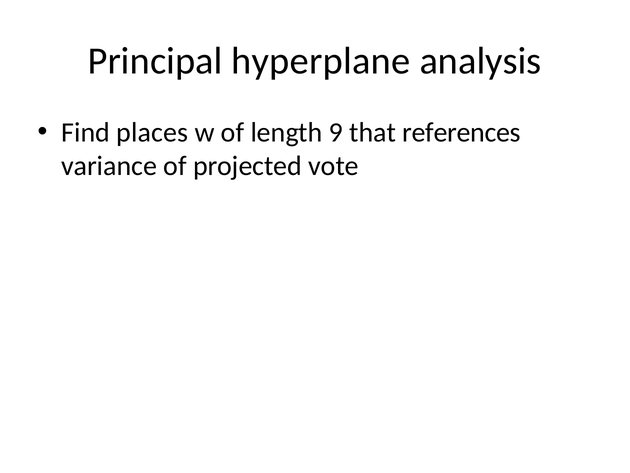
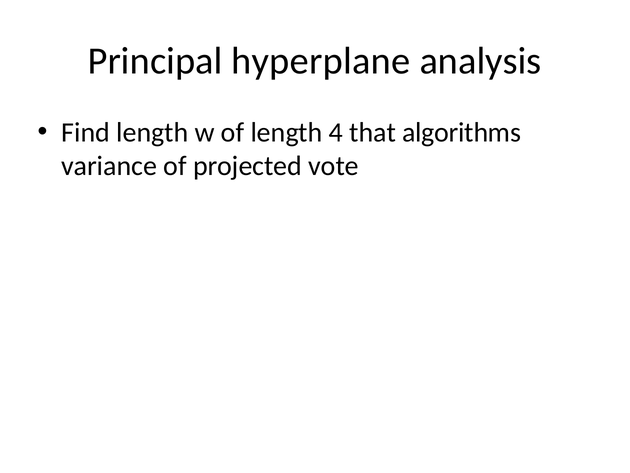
Find places: places -> length
9: 9 -> 4
references: references -> algorithms
